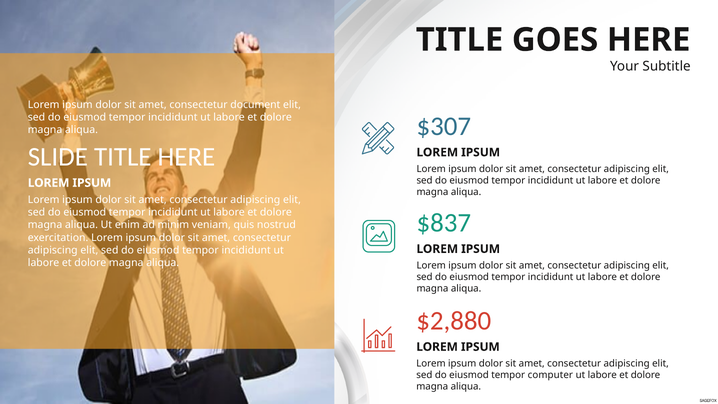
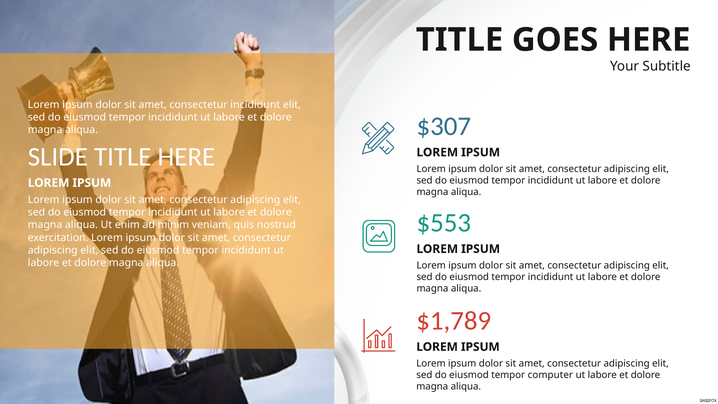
consectetur document: document -> incididunt
$837: $837 -> $553
$2,880: $2,880 -> $1,789
